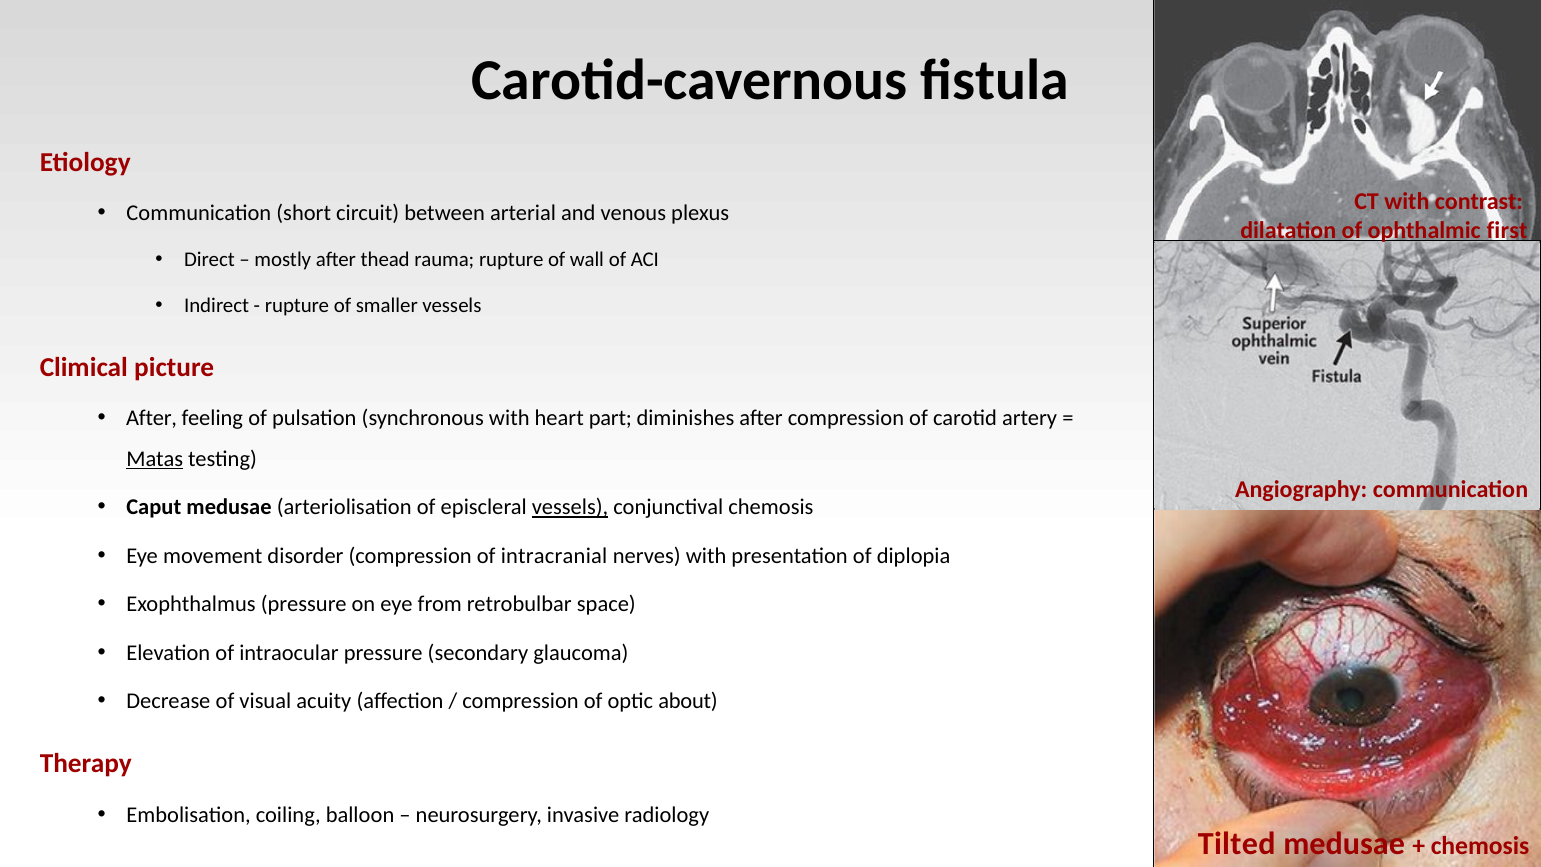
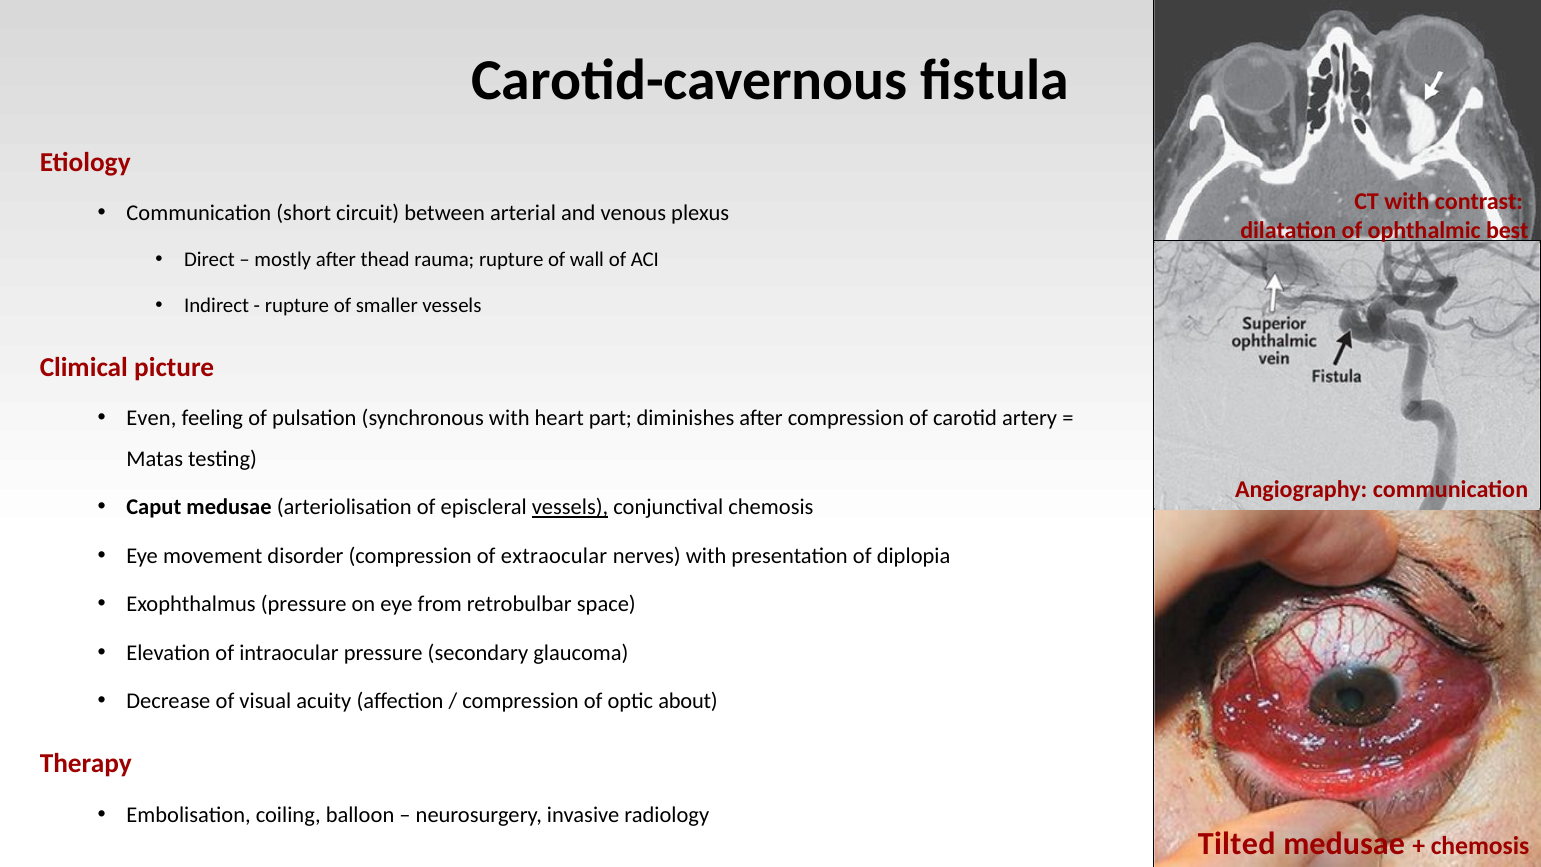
first: first -> best
After at (152, 418): After -> Even
Matas underline: present -> none
intracranial: intracranial -> extraocular
